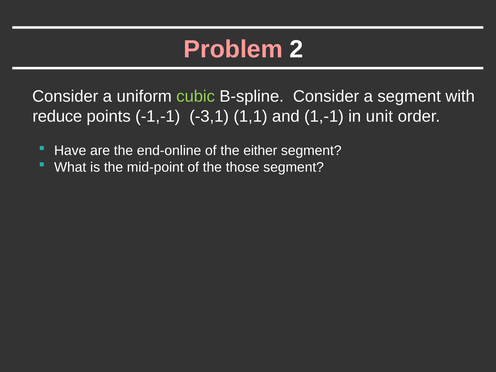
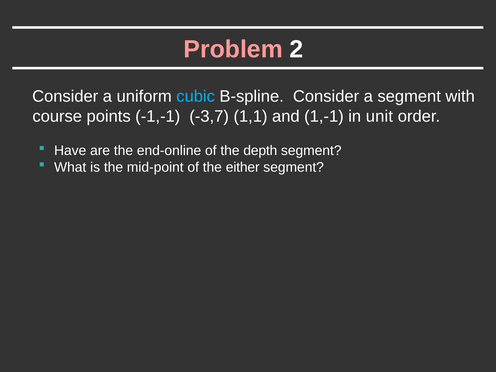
cubic colour: light green -> light blue
reduce: reduce -> course
-3,1: -3,1 -> -3,7
either: either -> depth
those: those -> either
